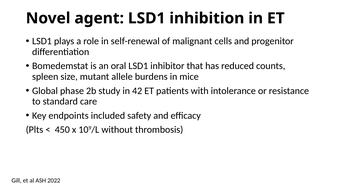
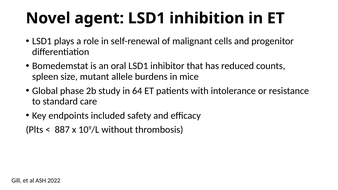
42: 42 -> 64
450: 450 -> 887
